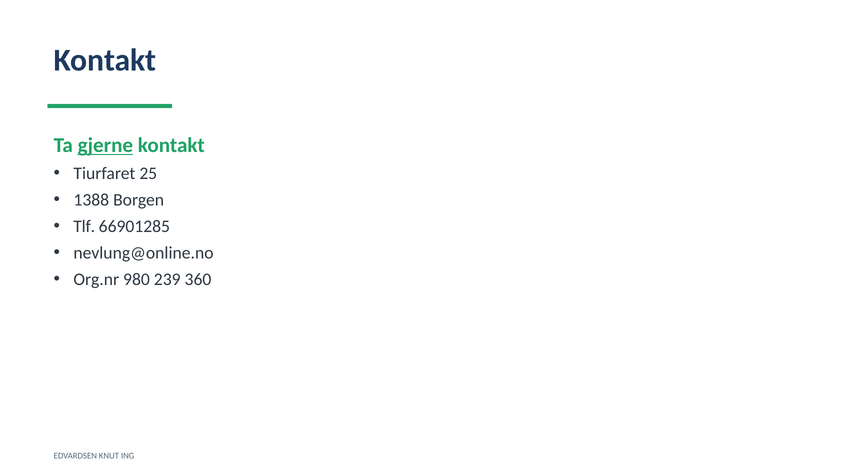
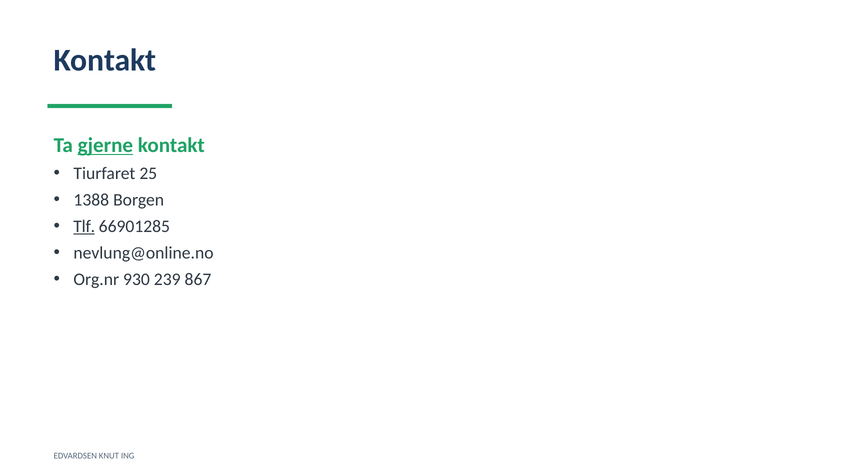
Tlf underline: none -> present
980: 980 -> 930
360: 360 -> 867
